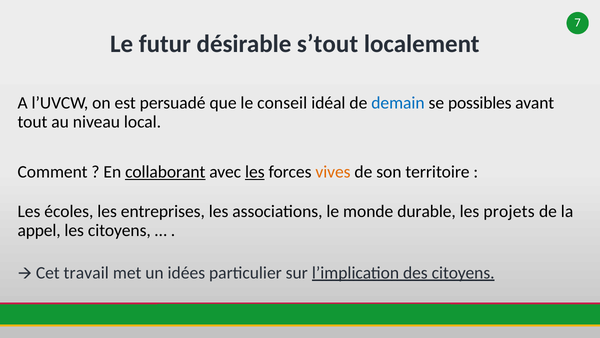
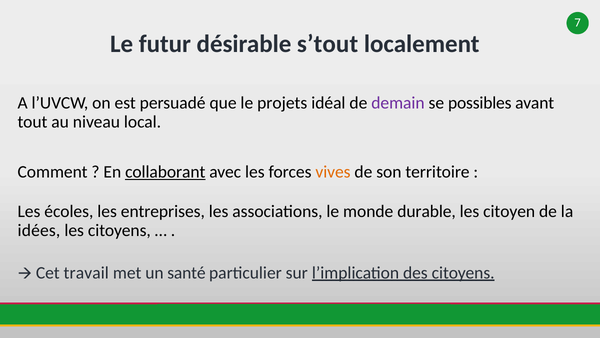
conseil: conseil -> projets
demain colour: blue -> purple
les at (255, 172) underline: present -> none
projets: projets -> citoyen
appel: appel -> idées
idées: idées -> santé
